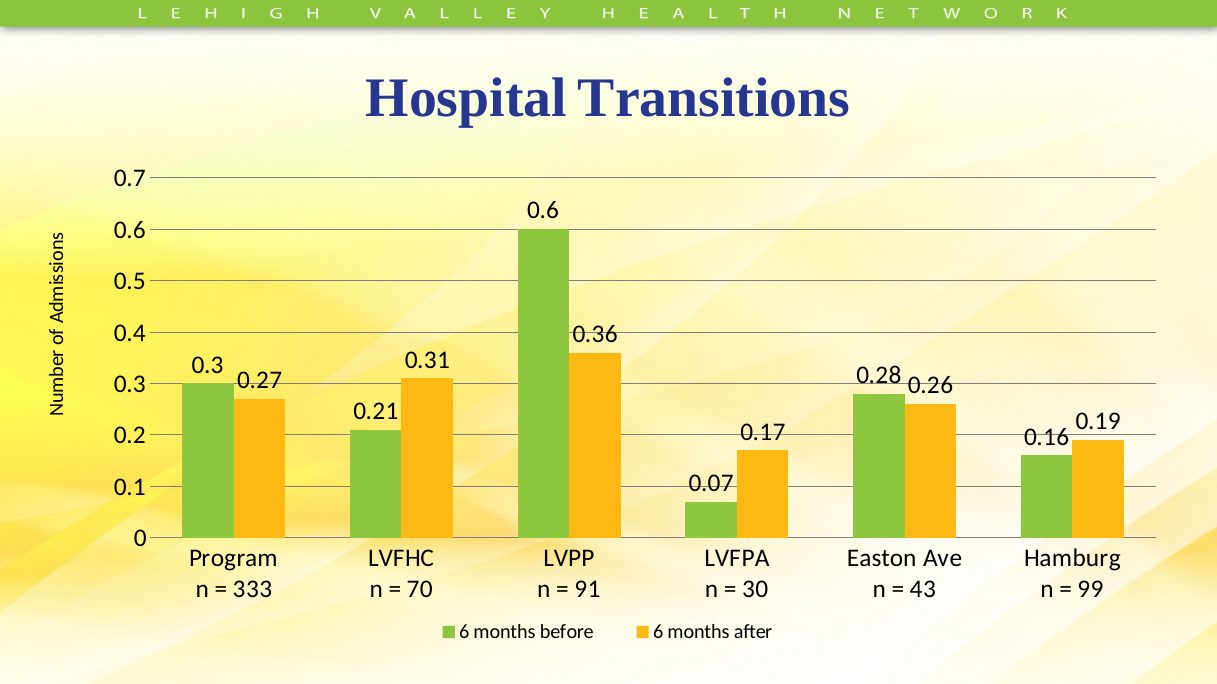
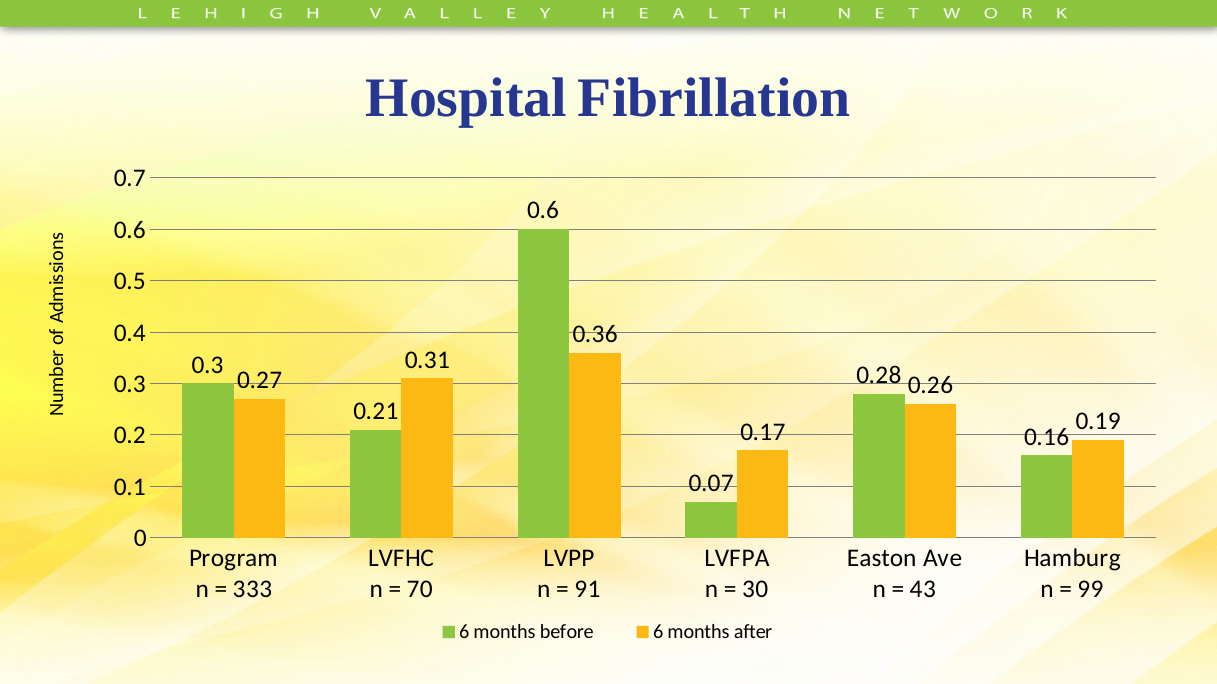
Transitions: Transitions -> Fibrillation
